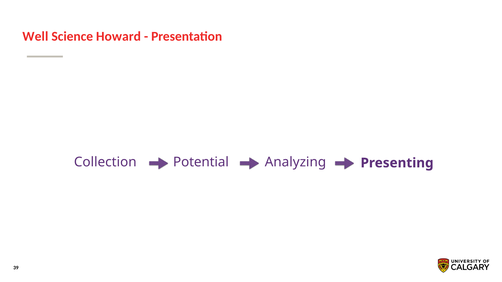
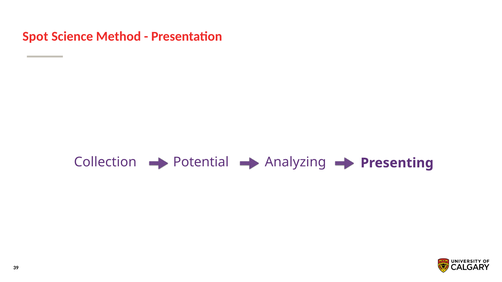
Well: Well -> Spot
Howard: Howard -> Method
